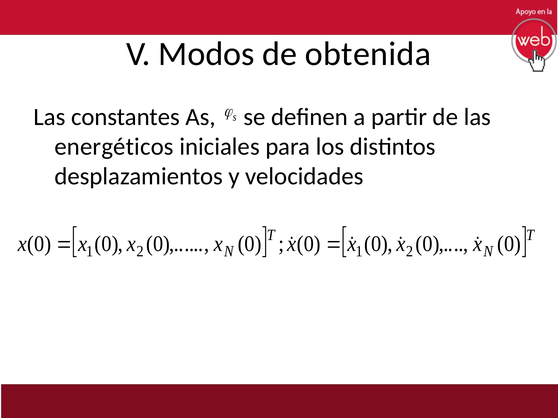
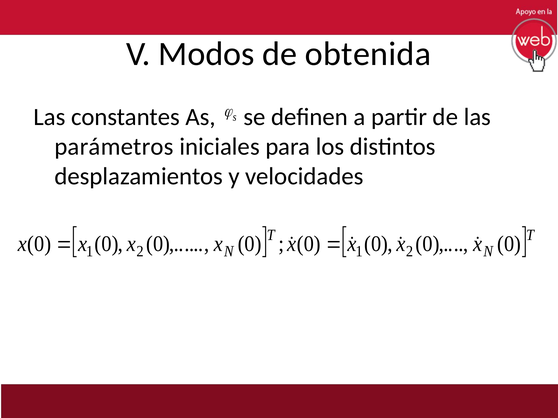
energéticos: energéticos -> parámetros
